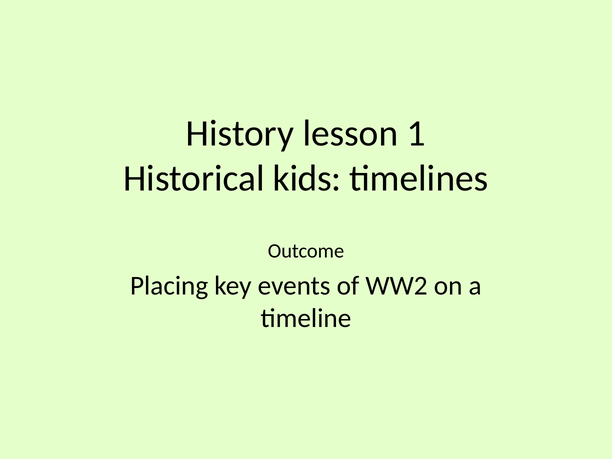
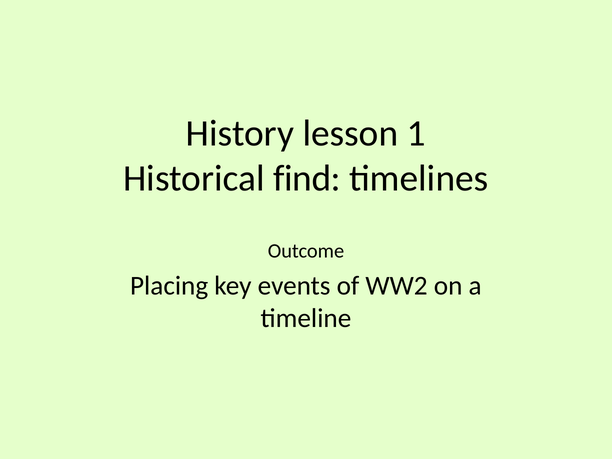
kids: kids -> find
